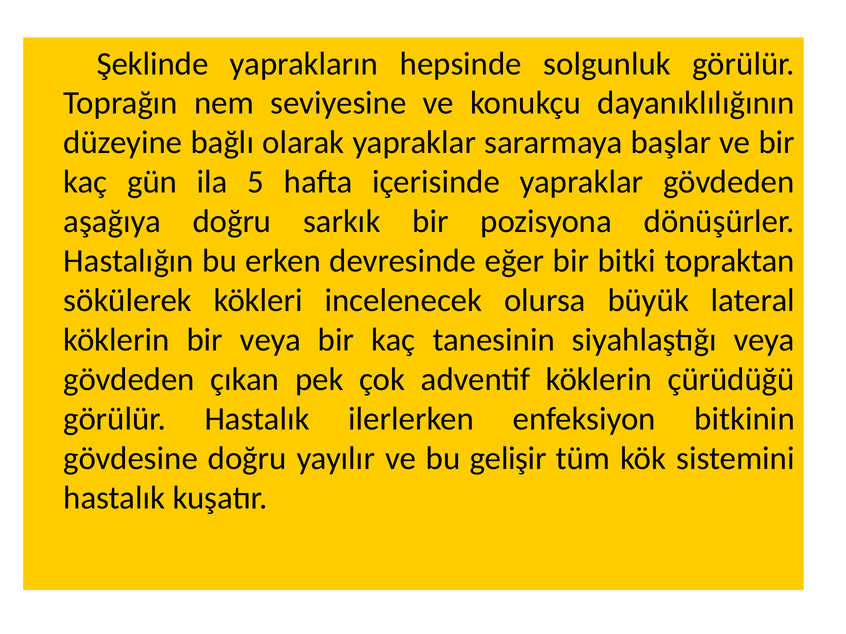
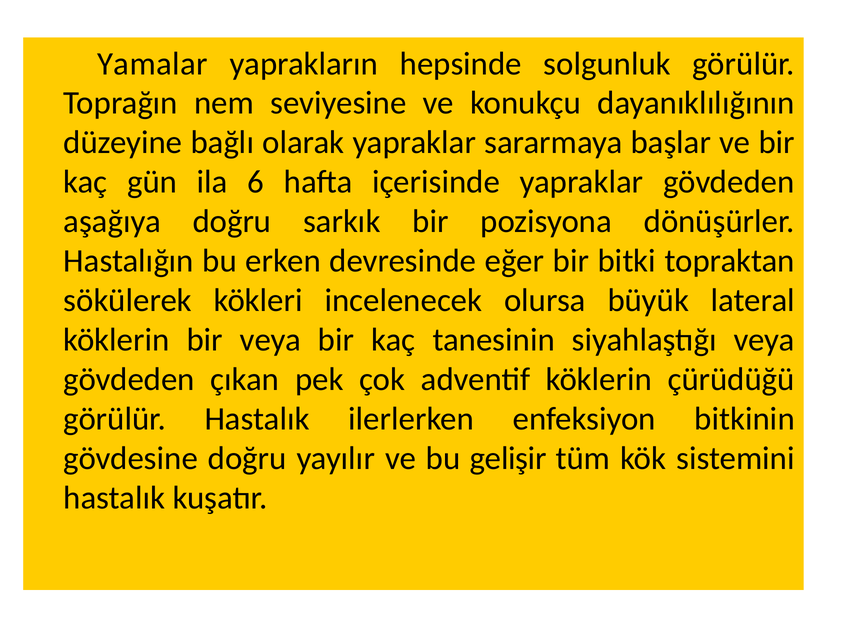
Şeklinde: Şeklinde -> Yamalar
5: 5 -> 6
